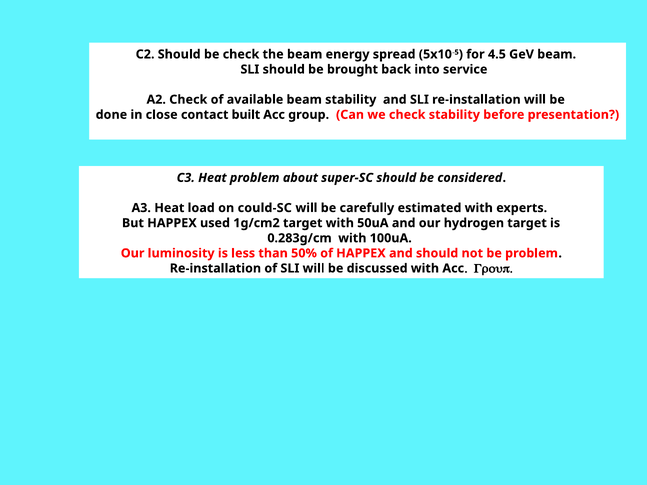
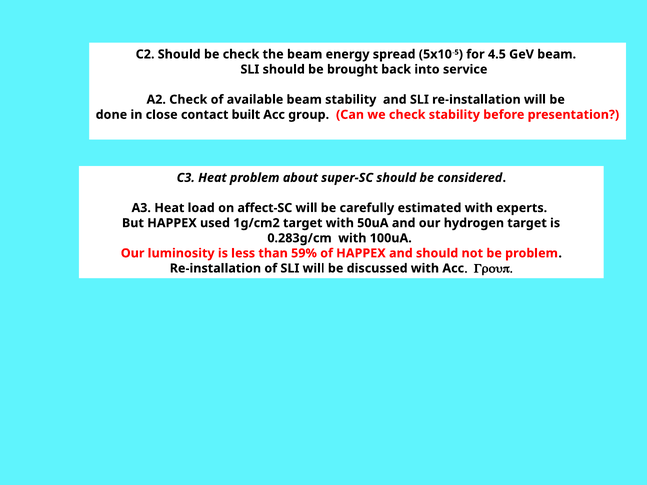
could-SC: could-SC -> affect-SC
50%: 50% -> 59%
